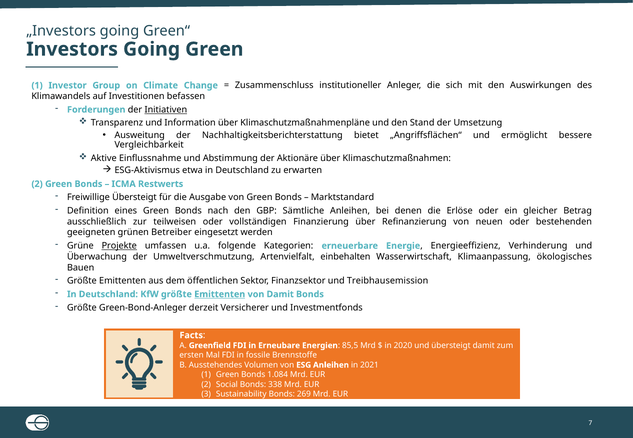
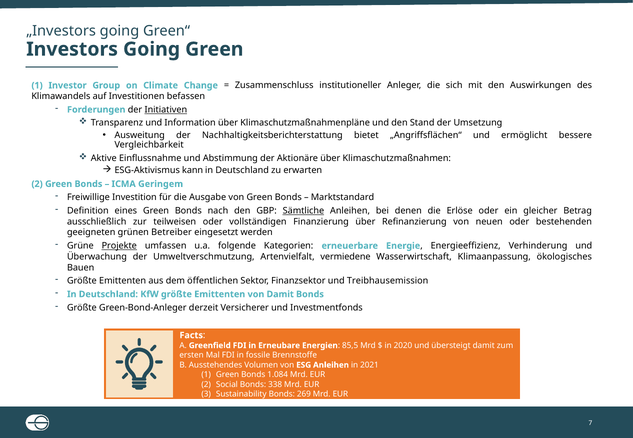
etwa: etwa -> kann
Restwerts: Restwerts -> Geringem
Freiwillige Übersteigt: Übersteigt -> Investition
Sämtliche underline: none -> present
einbehalten: einbehalten -> vermiedene
Emittenten at (220, 294) underline: present -> none
